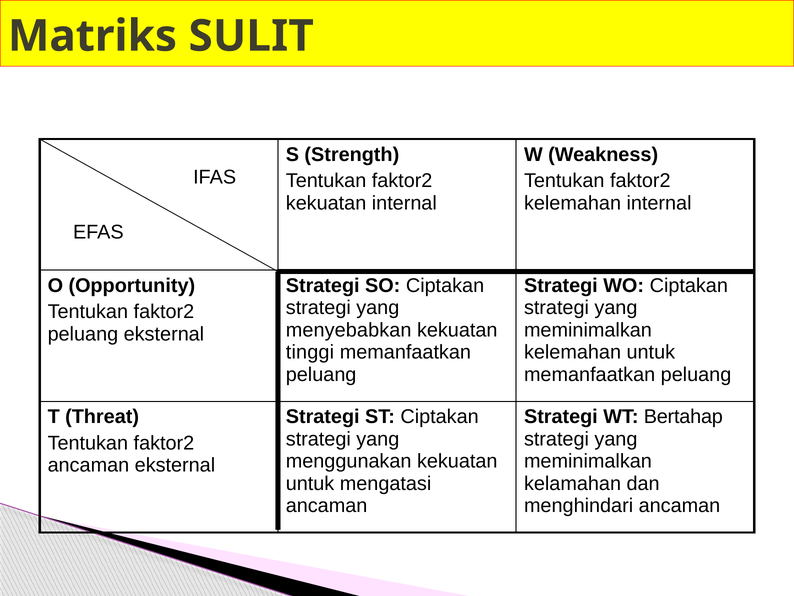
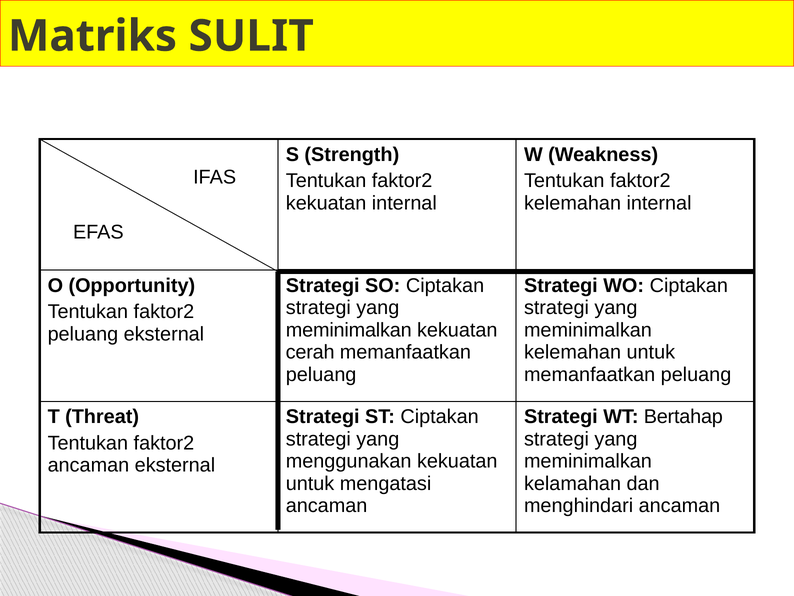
menyebabkan at (349, 330): menyebabkan -> meminimalkan
tinggi: tinggi -> cerah
